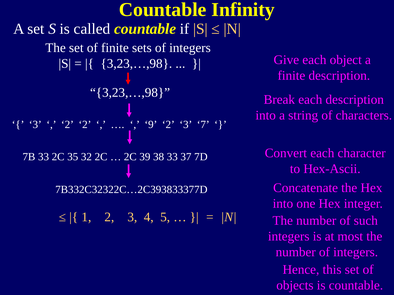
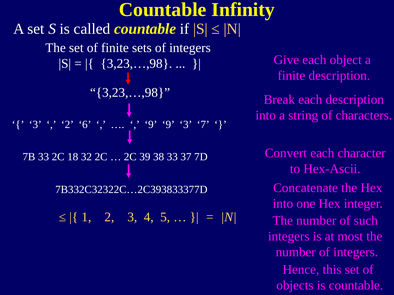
2 2: 2 -> 6
9 2: 2 -> 9
35: 35 -> 18
